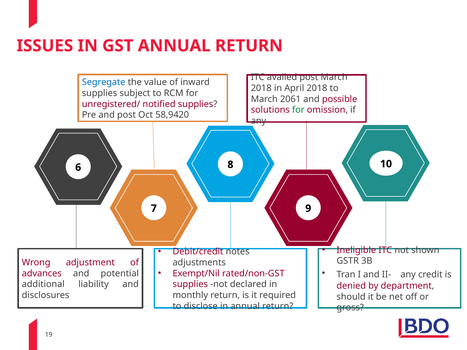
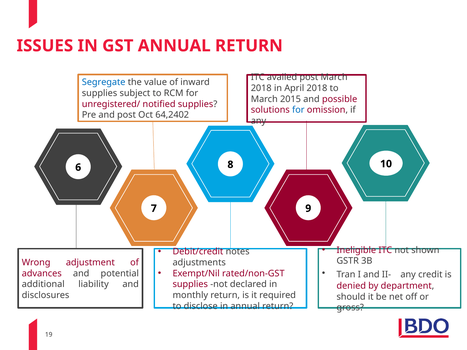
2061: 2061 -> 2015
for at (298, 110) colour: green -> blue
58,9420: 58,9420 -> 64,2402
